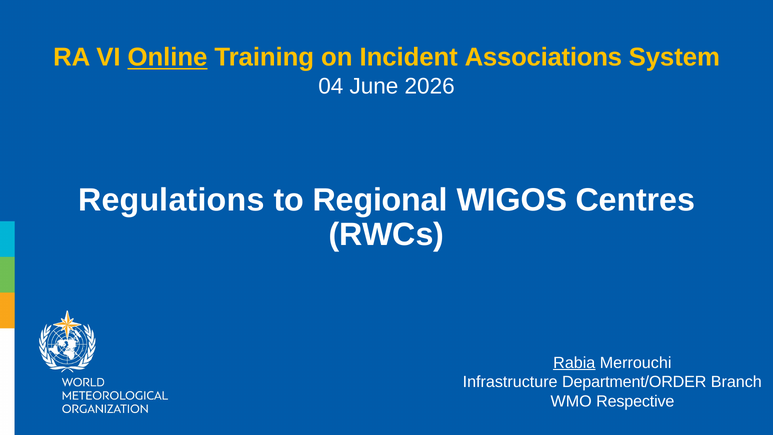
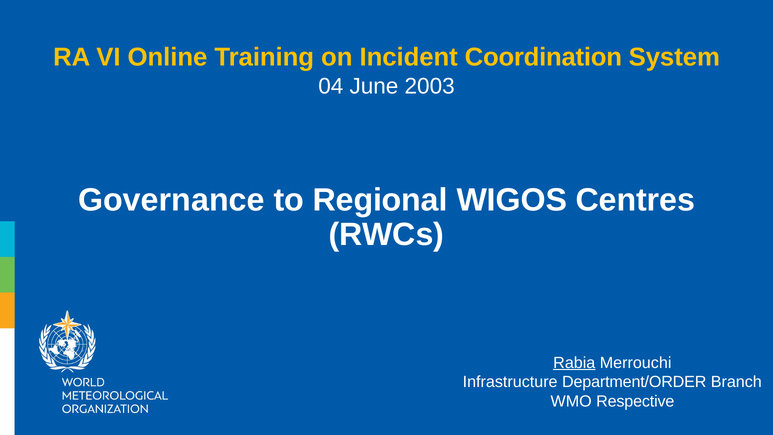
Online underline: present -> none
Associations: Associations -> Coordination
2026: 2026 -> 2003
Regulations: Regulations -> Governance
